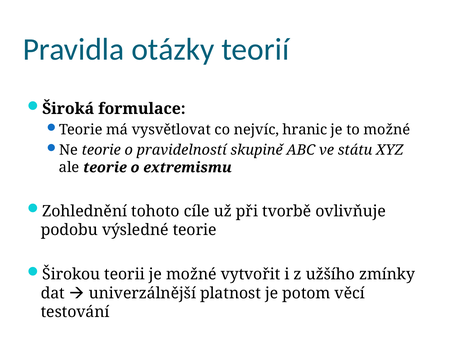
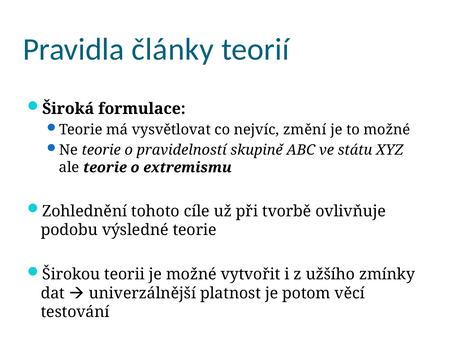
otázky: otázky -> články
hranic: hranic -> změní
